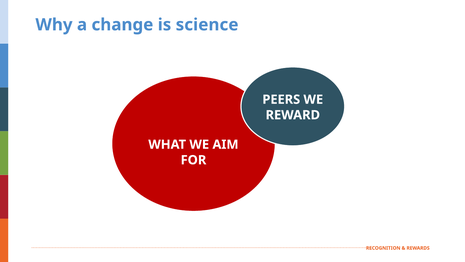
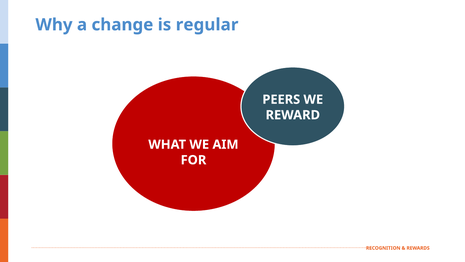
science: science -> regular
